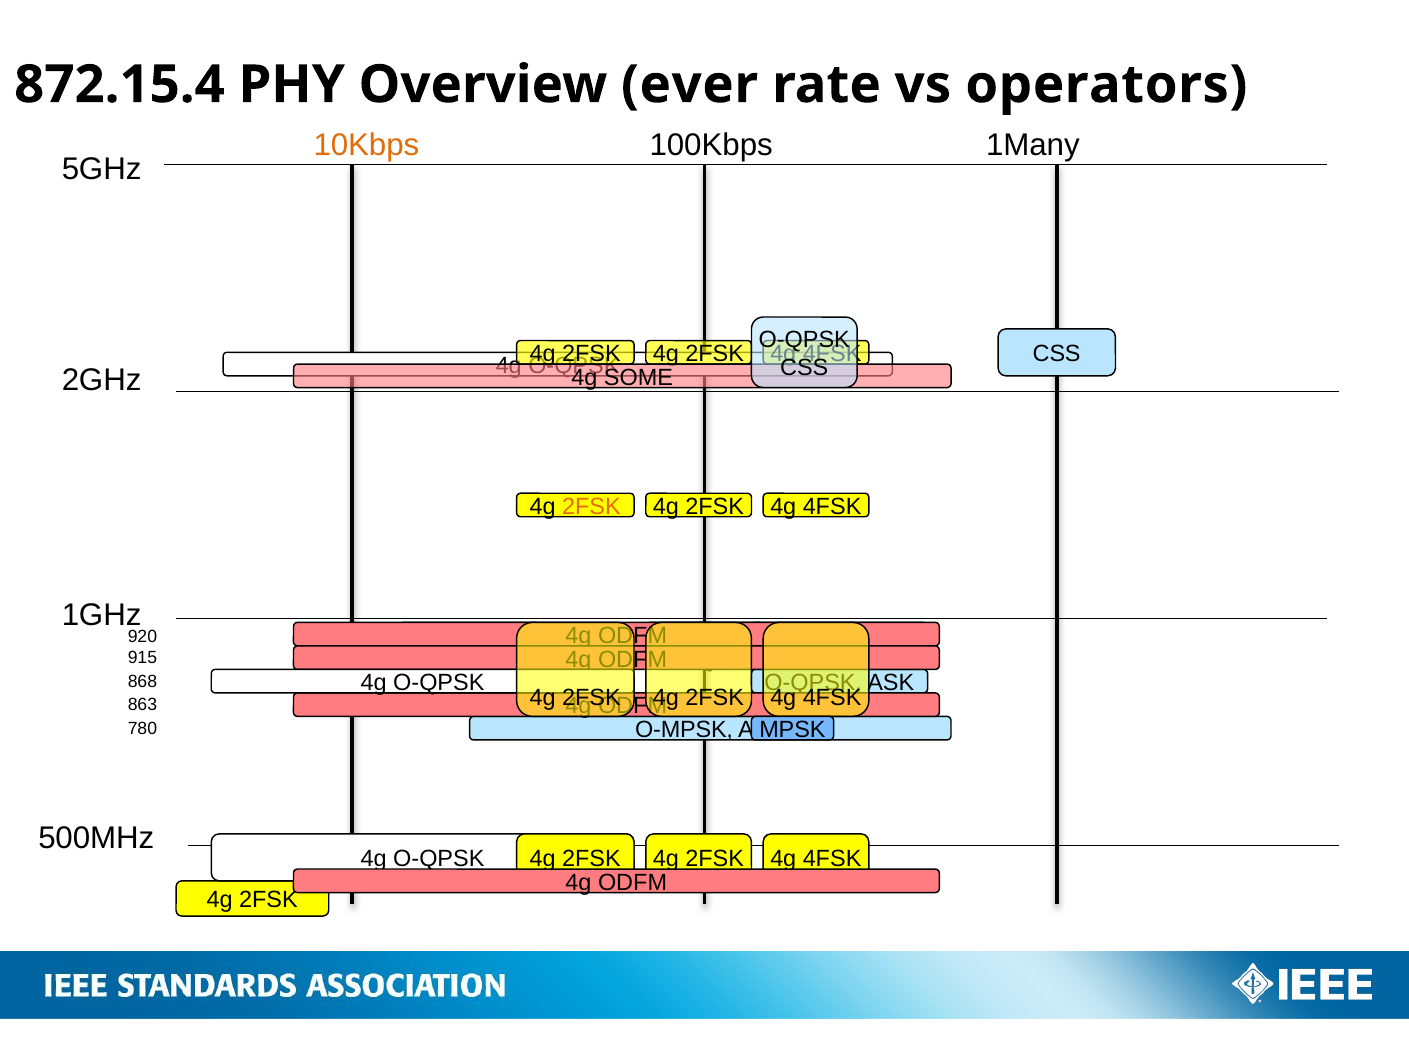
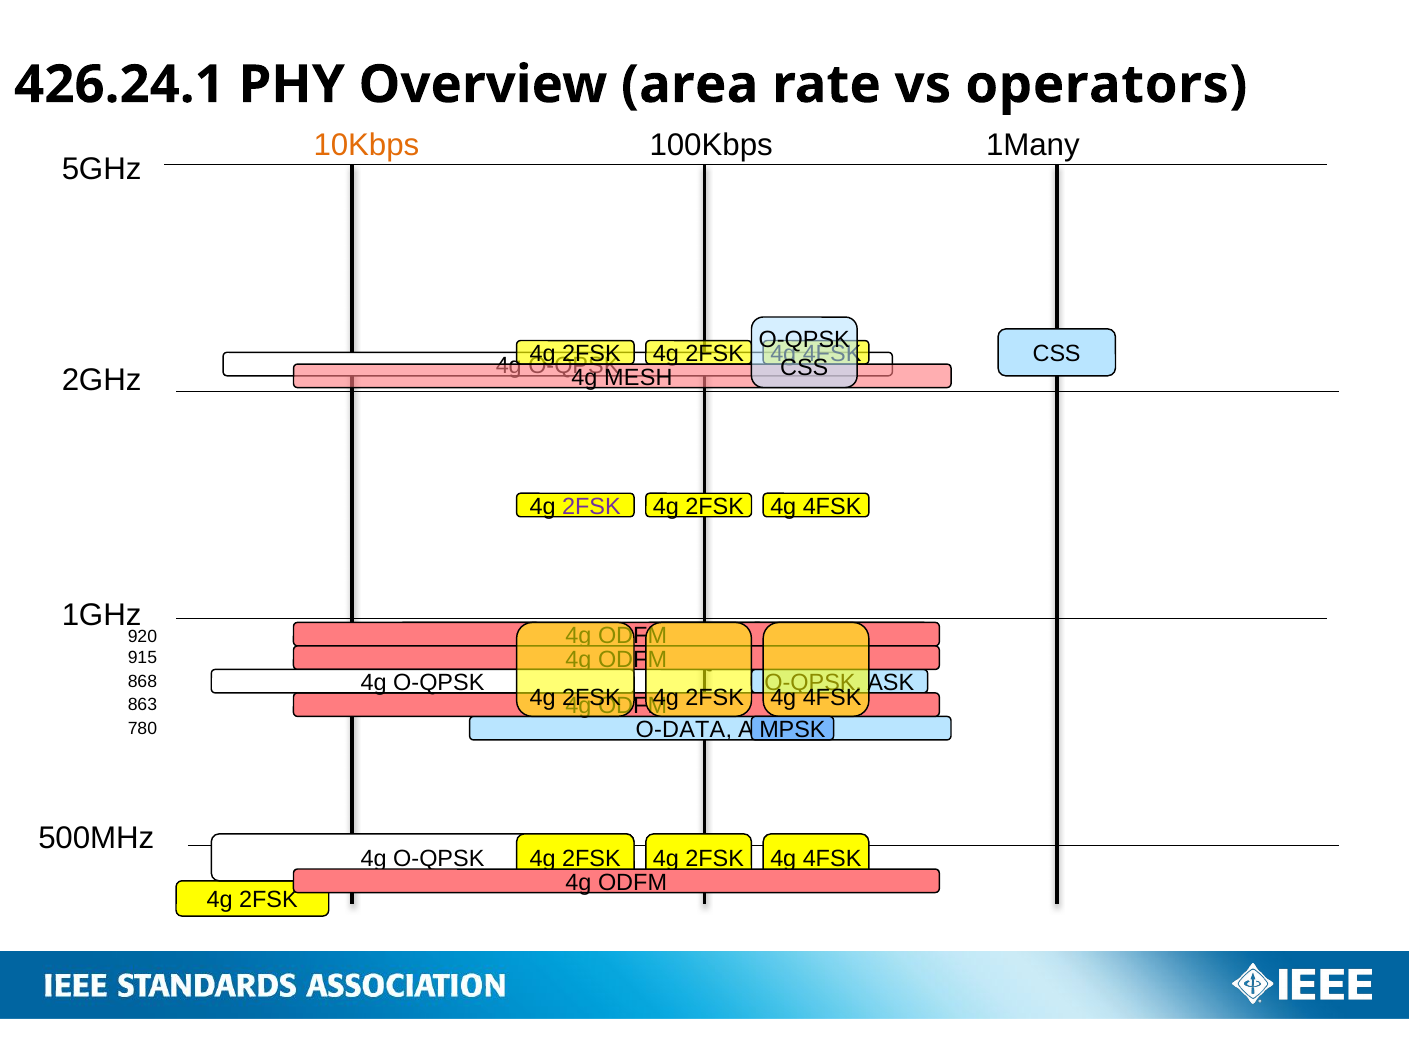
872.15.4: 872.15.4 -> 426.24.1
ever: ever -> area
SOME: SOME -> MESH
2FSK at (591, 506) colour: orange -> purple
O-MPSK: O-MPSK -> O-DATA
